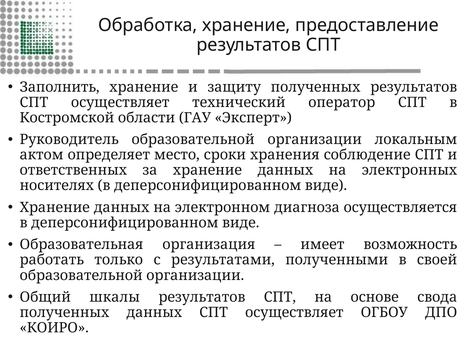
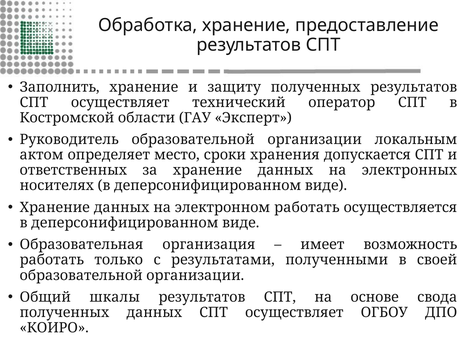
соблюдение: соблюдение -> допускается
электронном диагноза: диагноза -> работать
